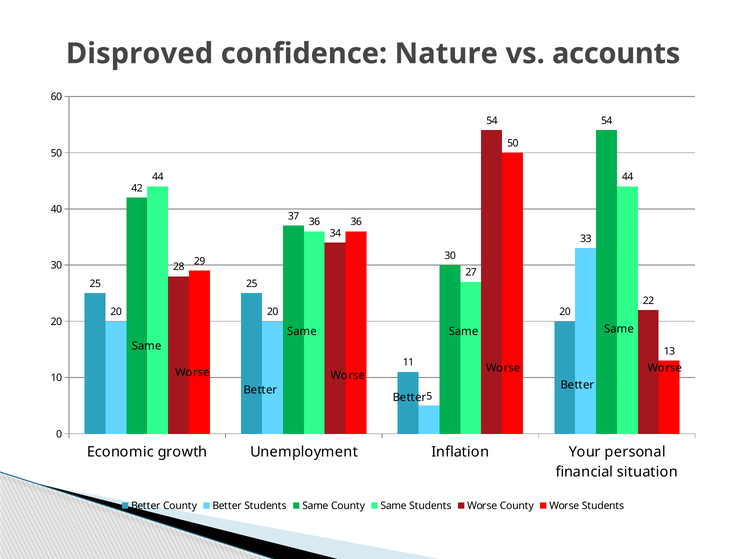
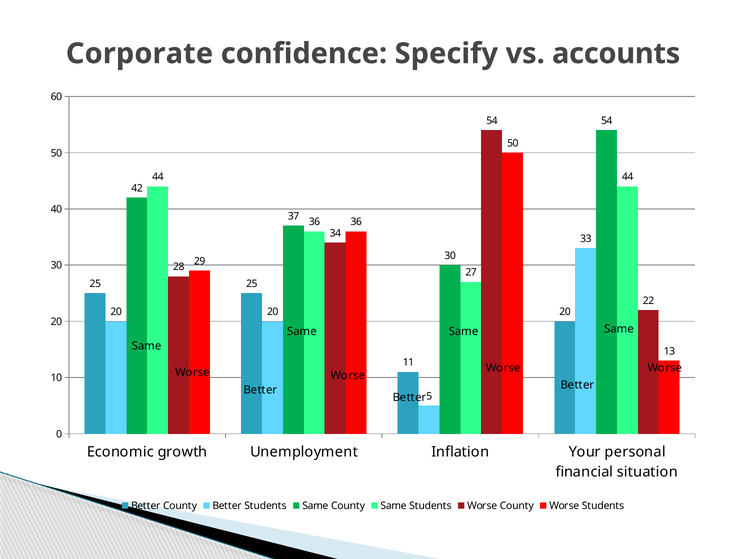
Disproved: Disproved -> Corporate
Nature: Nature -> Specify
